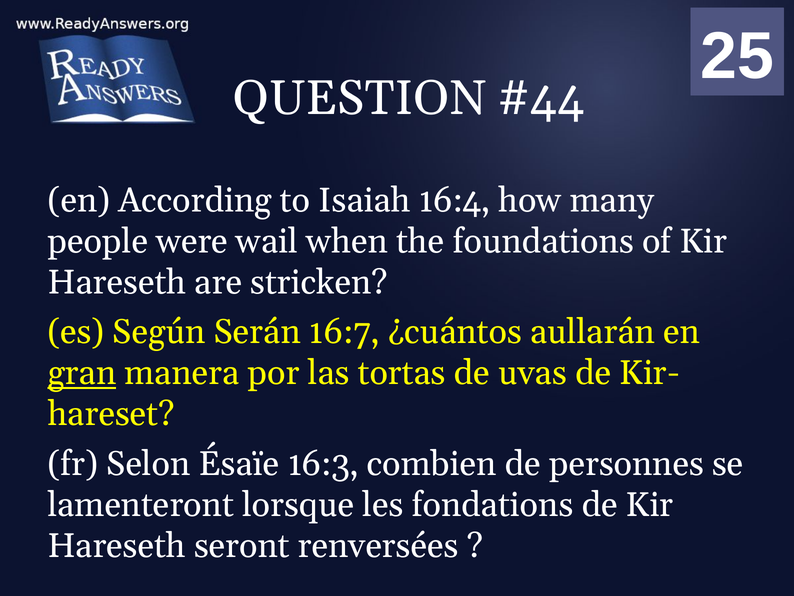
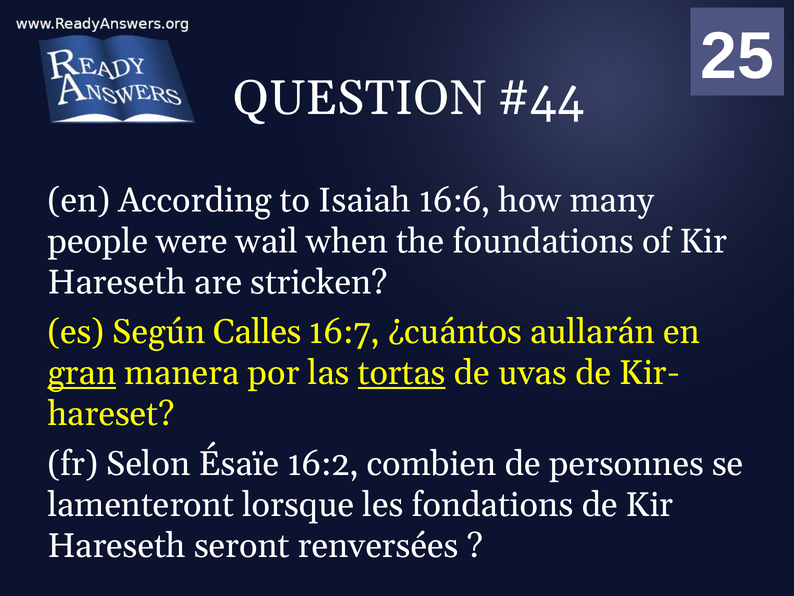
16:4: 16:4 -> 16:6
Serán: Serán -> Calles
tortas underline: none -> present
16:3: 16:3 -> 16:2
